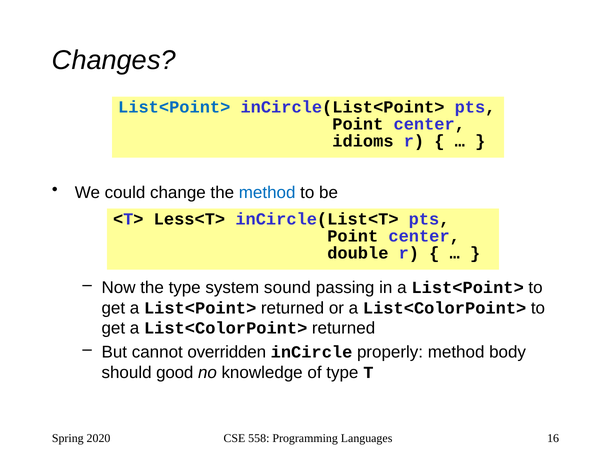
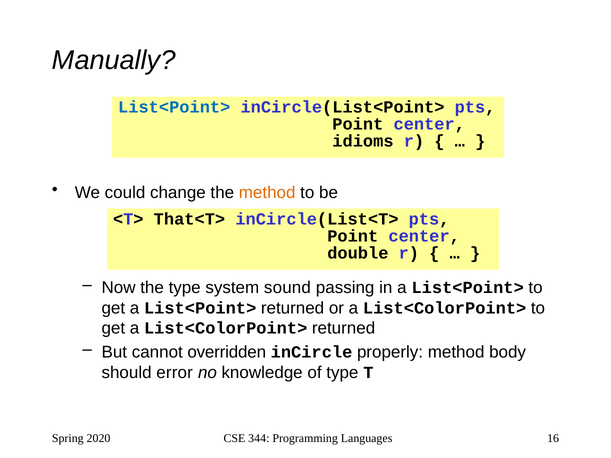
Changes: Changes -> Manually
method at (267, 193) colour: blue -> orange
Less<T>: Less<T> -> That<T>
good: good -> error
558: 558 -> 344
